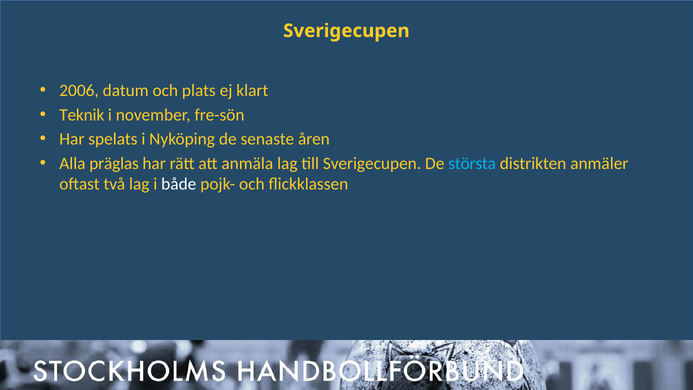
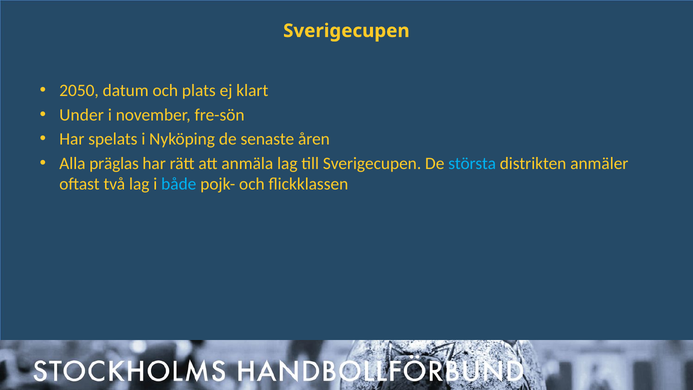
2006: 2006 -> 2050
Teknik: Teknik -> Under
både colour: white -> light blue
